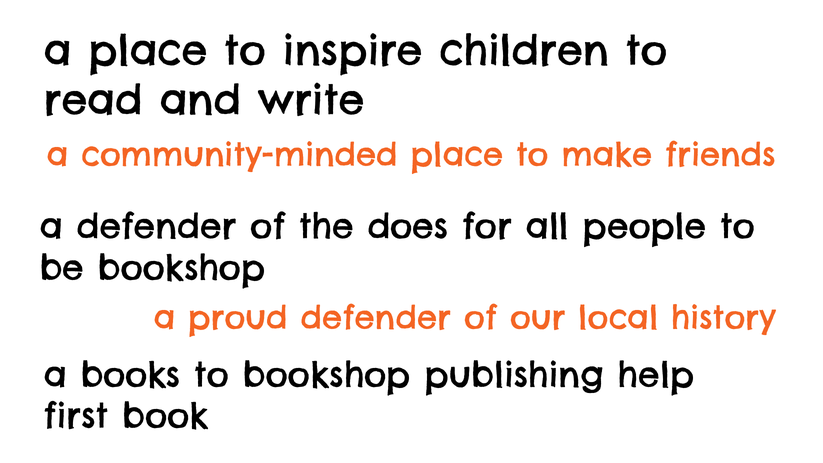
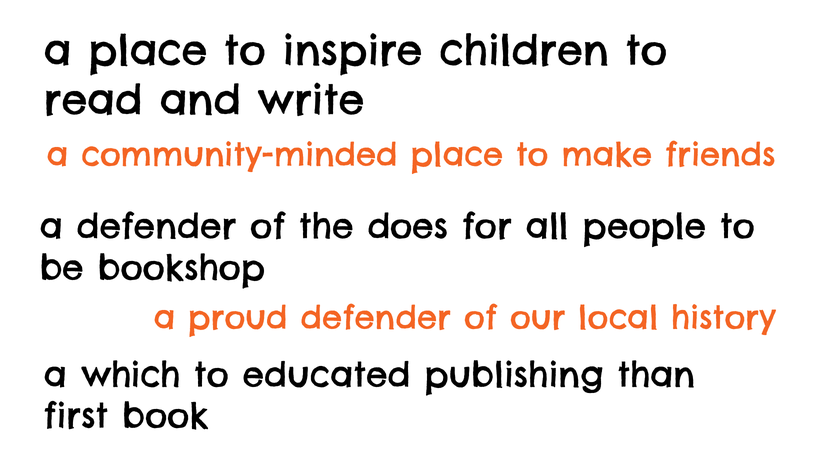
books: books -> which
to bookshop: bookshop -> educated
help: help -> than
